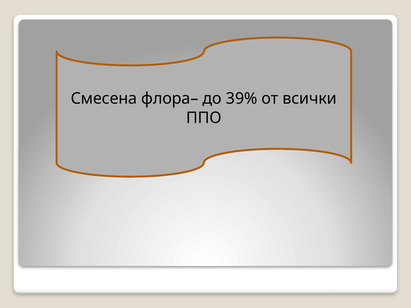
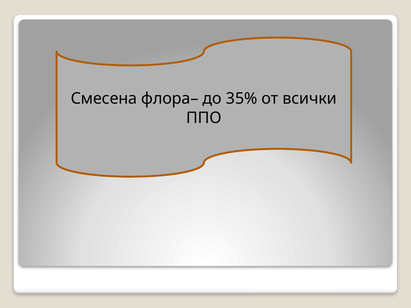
39%: 39% -> 35%
